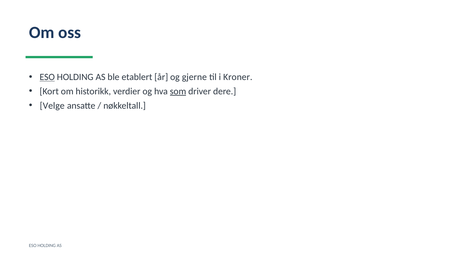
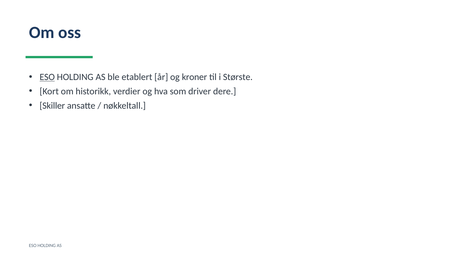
gjerne: gjerne -> kroner
Kroner: Kroner -> Største
som underline: present -> none
Velge: Velge -> Skiller
